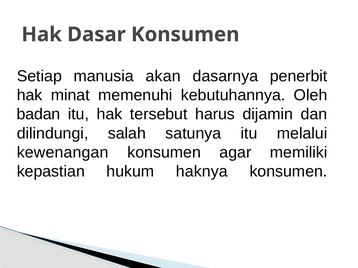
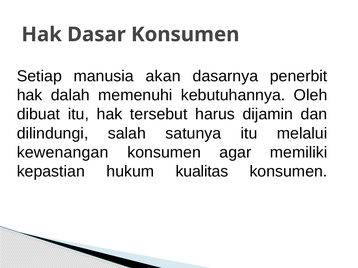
minat: minat -> dalah
badan: badan -> dibuat
haknya: haknya -> kualitas
